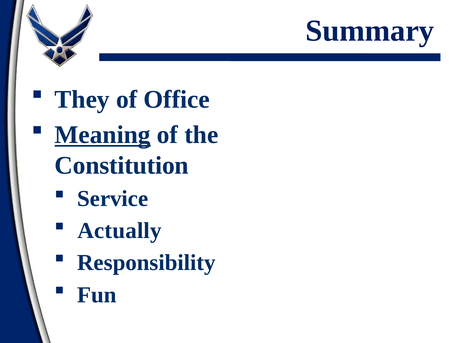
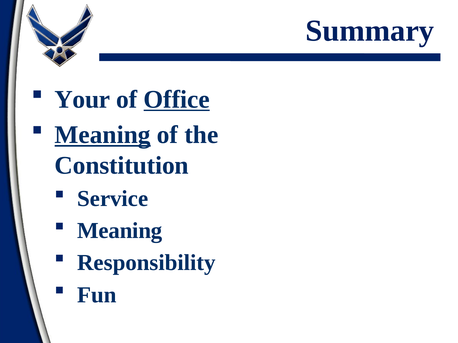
They: They -> Your
Office underline: none -> present
Actually at (120, 231): Actually -> Meaning
